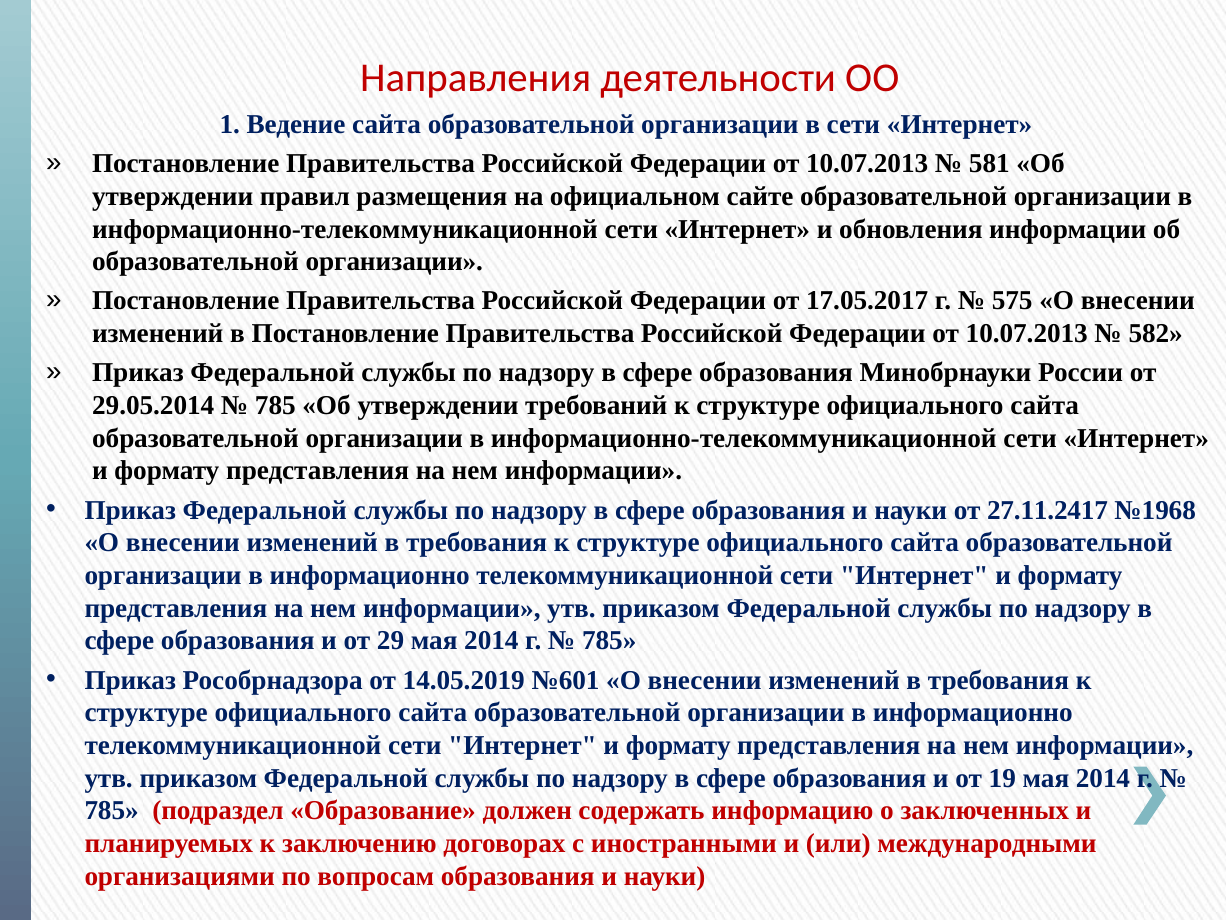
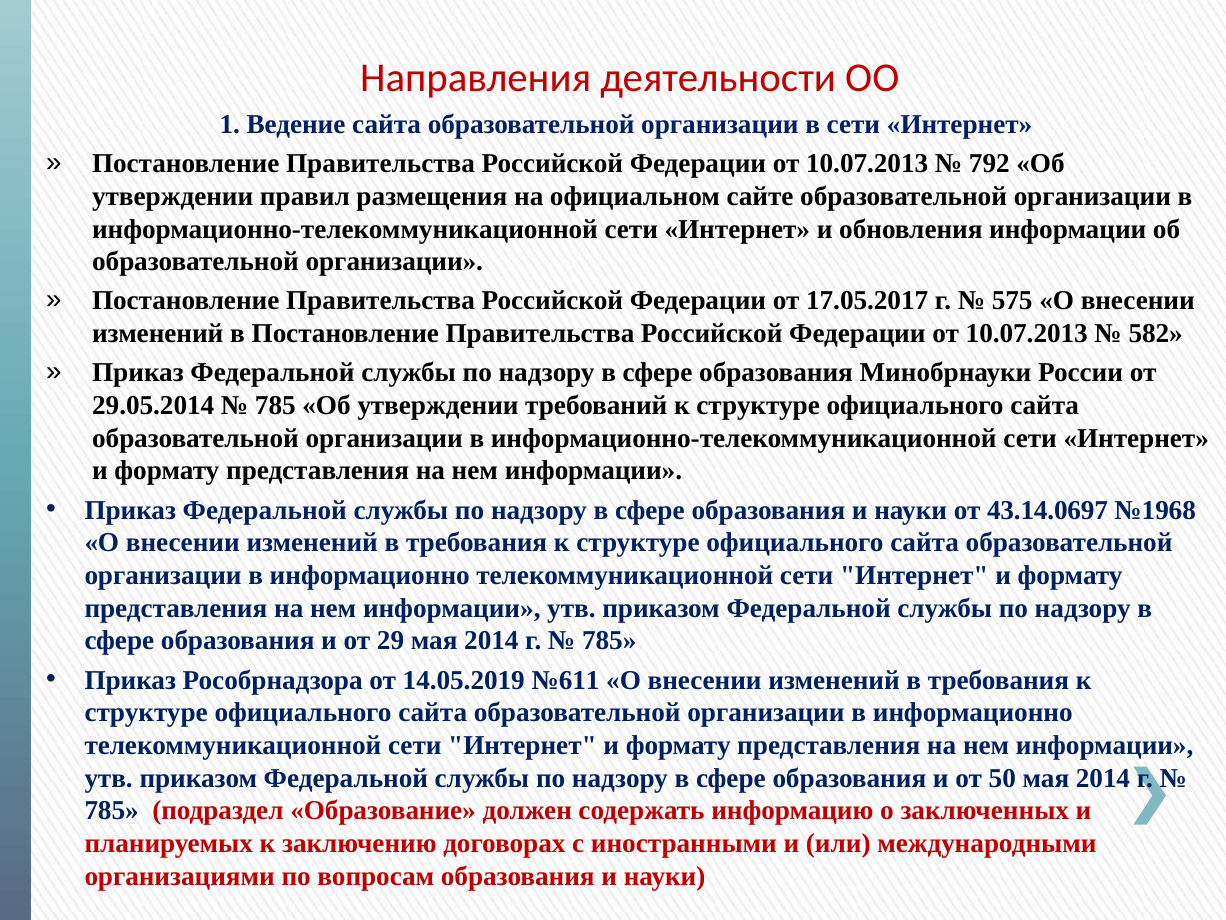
581: 581 -> 792
27.11.2417: 27.11.2417 -> 43.14.0697
№601: №601 -> №611
19: 19 -> 50
